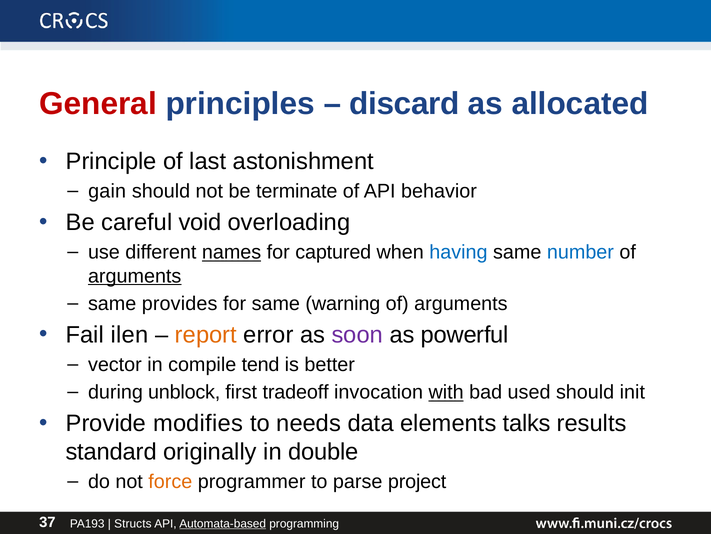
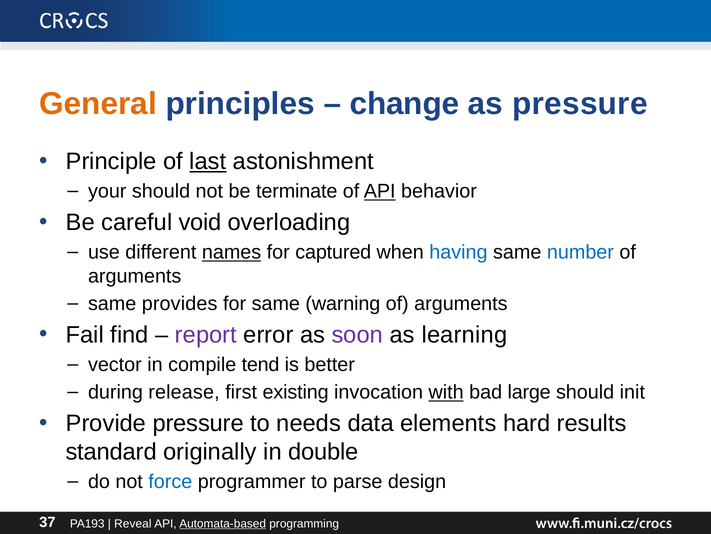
General colour: red -> orange
discard: discard -> change
as allocated: allocated -> pressure
last underline: none -> present
gain: gain -> your
API at (380, 191) underline: none -> present
arguments at (135, 276) underline: present -> none
ilen: ilen -> find
report colour: orange -> purple
powerful: powerful -> learning
unblock: unblock -> release
tradeoff: tradeoff -> existing
used: used -> large
Provide modifies: modifies -> pressure
talks: talks -> hard
force colour: orange -> blue
project: project -> design
Structs: Structs -> Reveal
